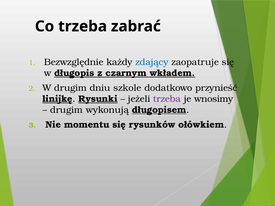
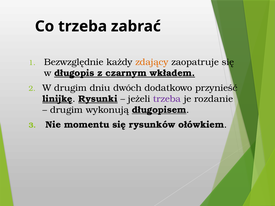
zdający colour: blue -> orange
szkole: szkole -> dwóch
wnosimy: wnosimy -> rozdanie
